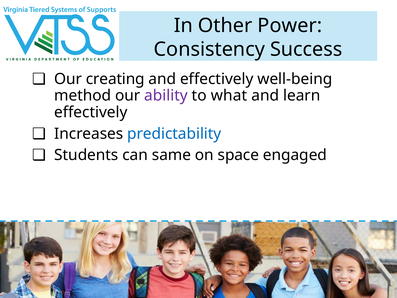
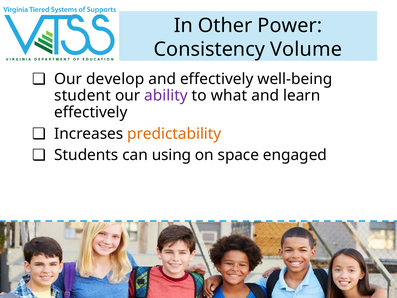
Success: Success -> Volume
creating: creating -> develop
method: method -> student
predictability colour: blue -> orange
same: same -> using
